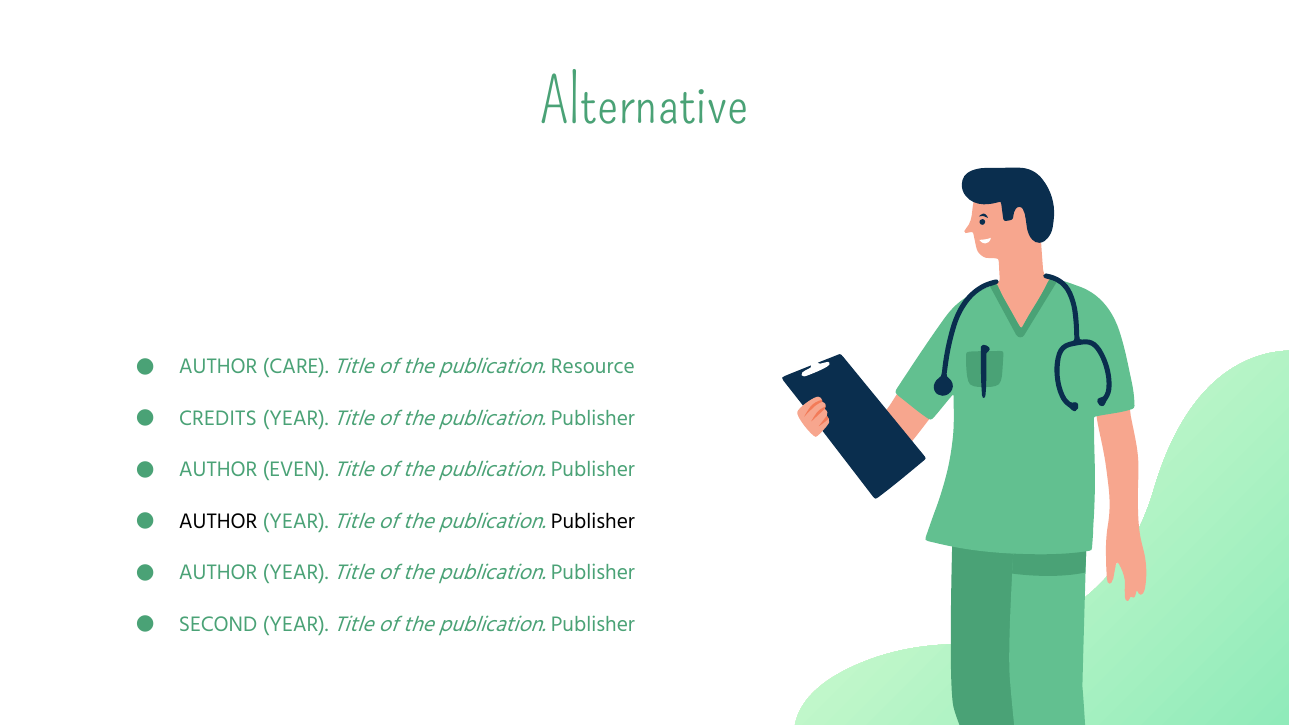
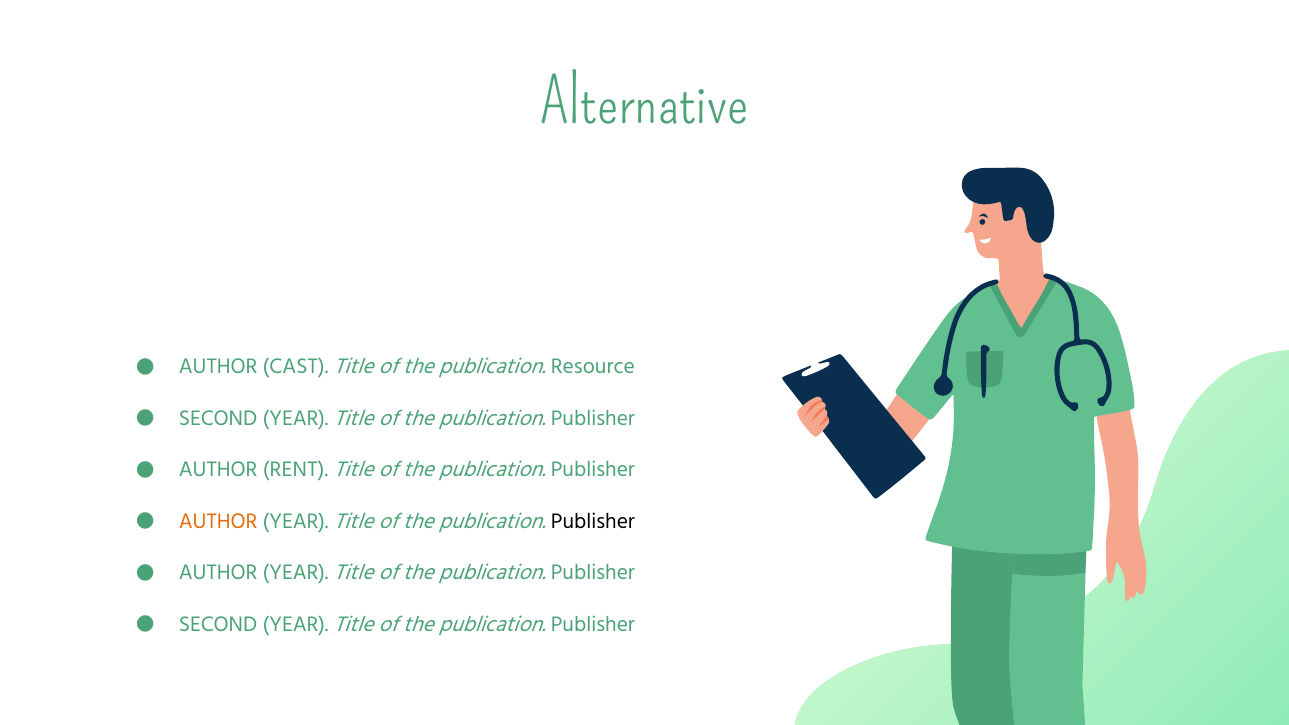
CARE: CARE -> CAST
CREDITS at (218, 418): CREDITS -> SECOND
EVEN: EVEN -> RENT
AUTHOR at (218, 521) colour: black -> orange
